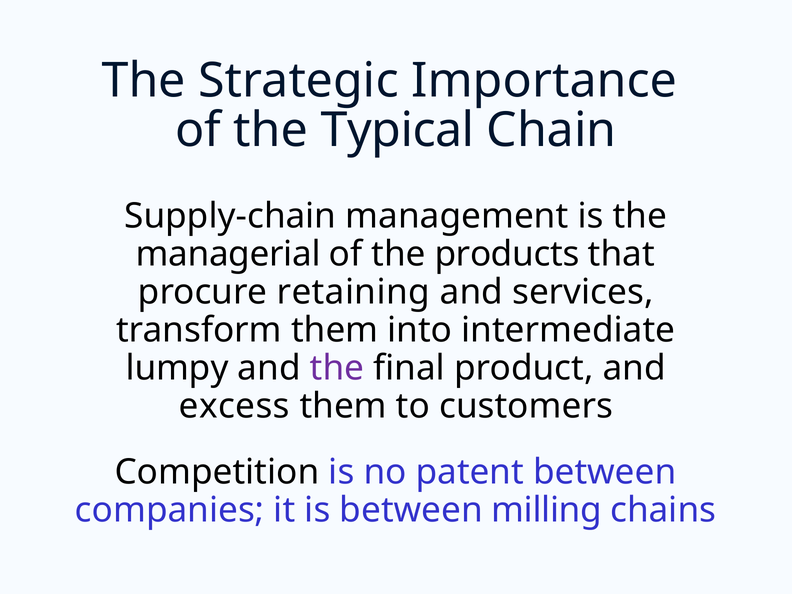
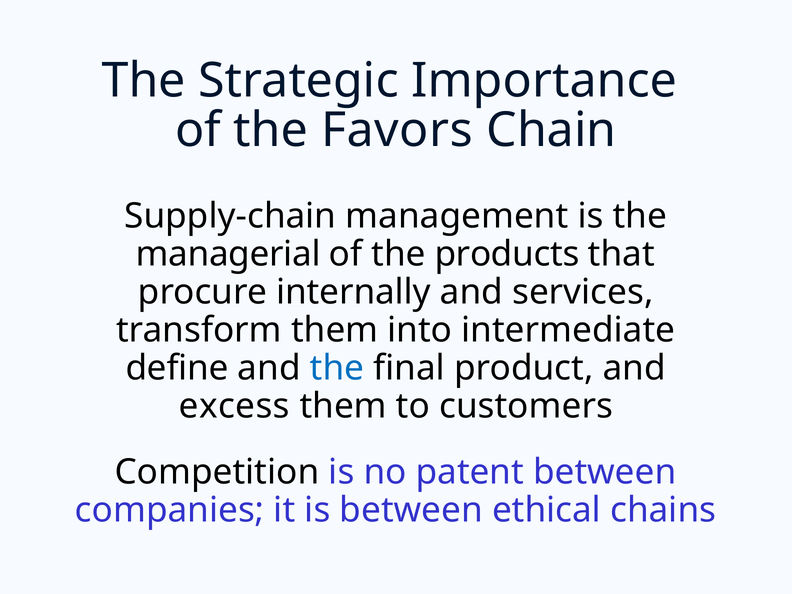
Typical: Typical -> Favors
retaining: retaining -> internally
lumpy: lumpy -> define
the at (337, 368) colour: purple -> blue
milling: milling -> ethical
